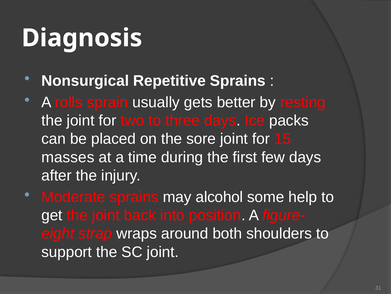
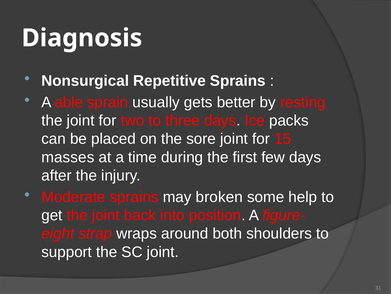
rolls: rolls -> able
alcohol: alcohol -> broken
